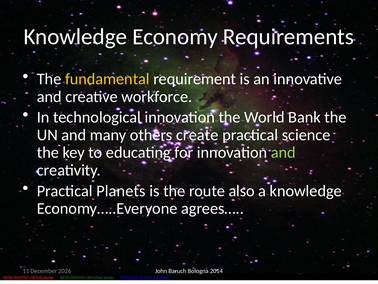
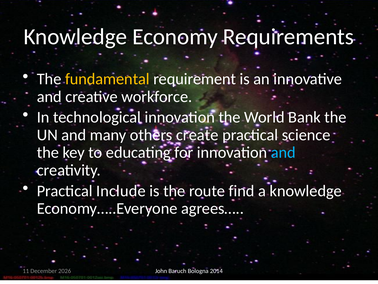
and at (283, 152) colour: light green -> light blue
Planets: Planets -> Include
also: also -> find
